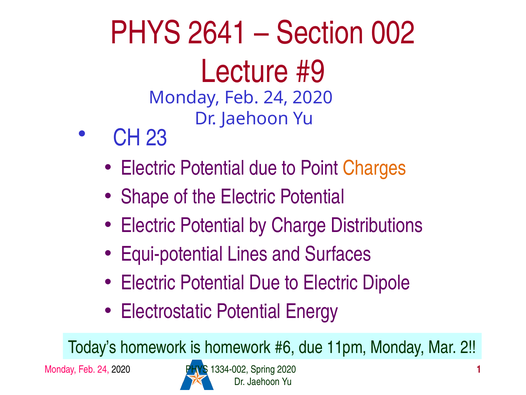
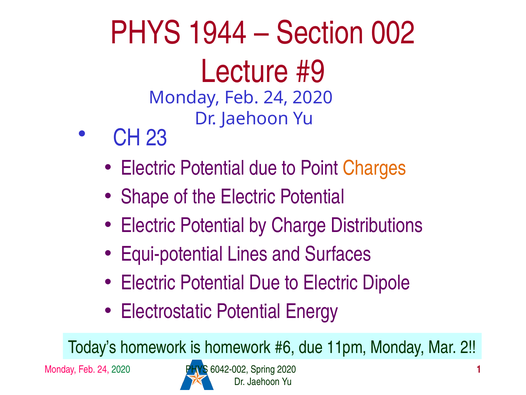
2641: 2641 -> 1944
2020 at (121, 369) colour: black -> green
1334-002: 1334-002 -> 6042-002
